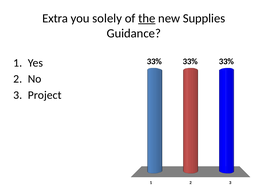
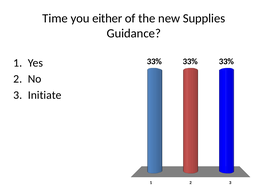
Extra: Extra -> Time
solely: solely -> either
the underline: present -> none
Project: Project -> Initiate
